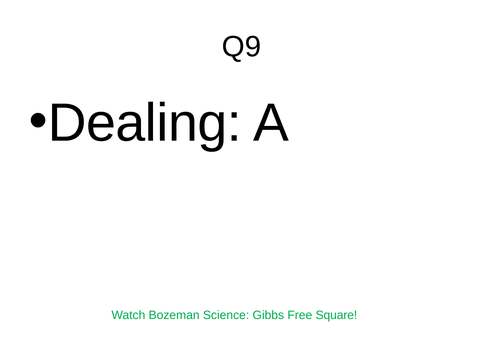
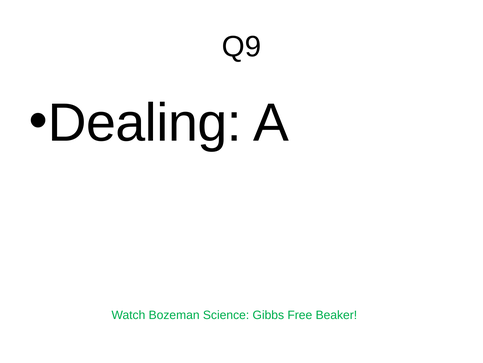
Square: Square -> Beaker
